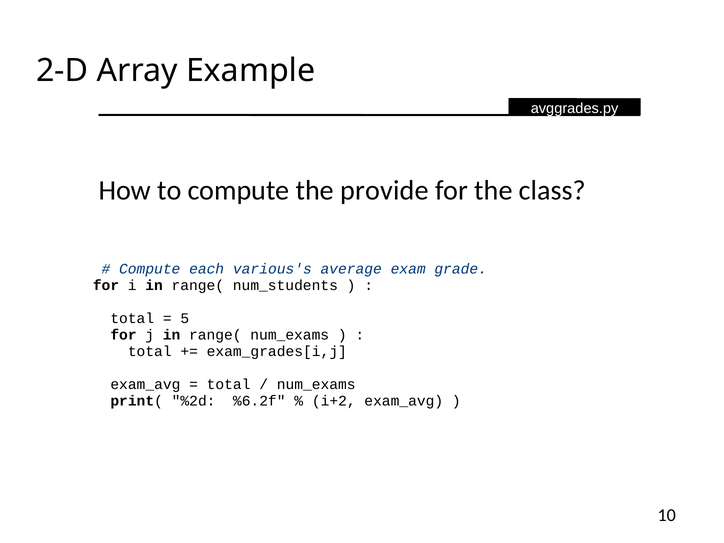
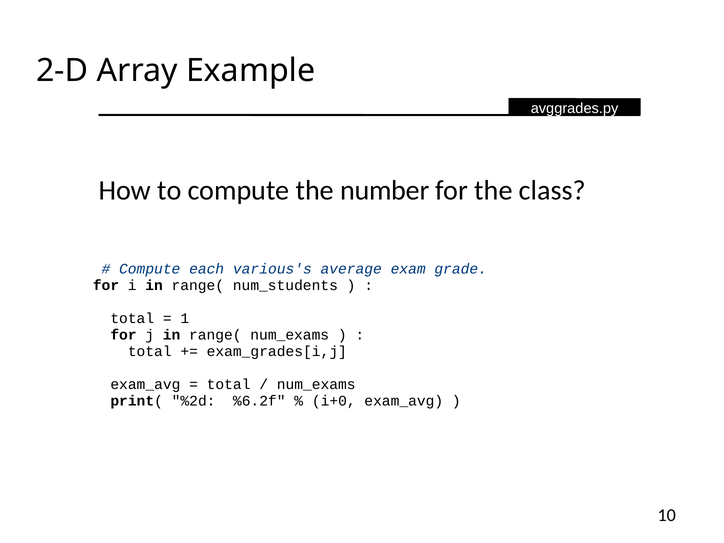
provide: provide -> number
5: 5 -> 1
i+2: i+2 -> i+0
